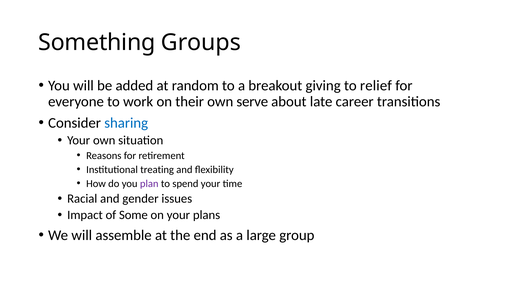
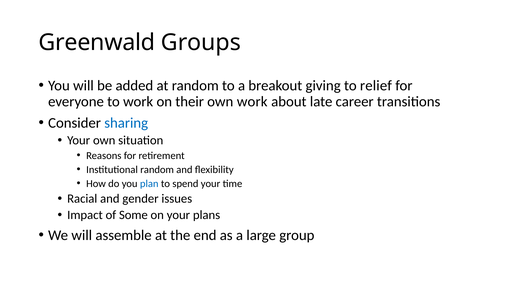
Something: Something -> Greenwald
own serve: serve -> work
Institutional treating: treating -> random
plan colour: purple -> blue
